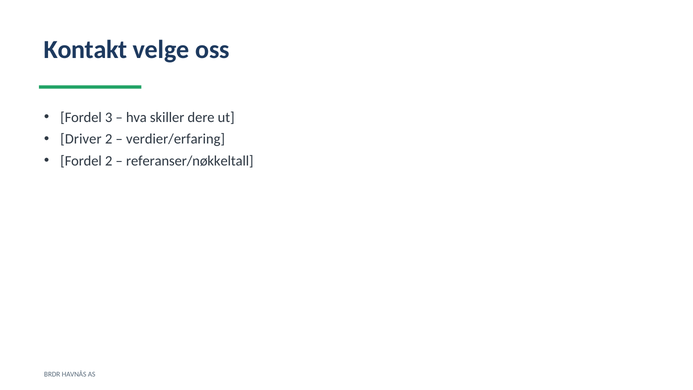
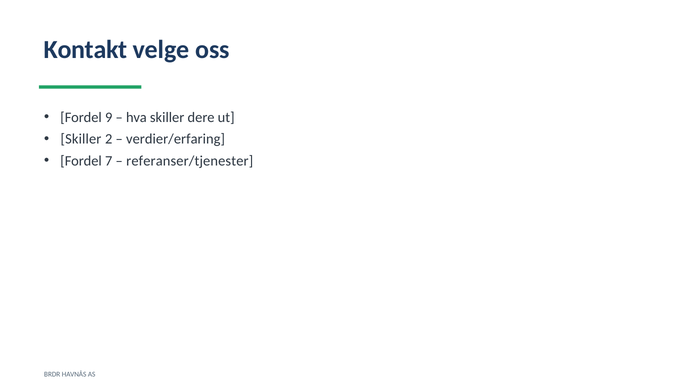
3: 3 -> 9
Driver at (81, 139): Driver -> Skiller
Fordel 2: 2 -> 7
referanser/nøkkeltall: referanser/nøkkeltall -> referanser/tjenester
